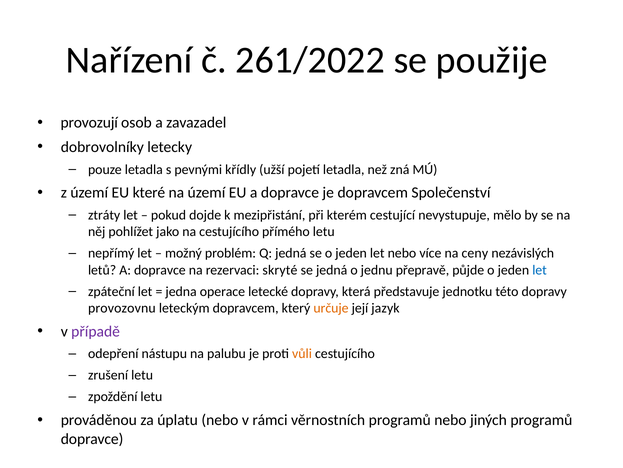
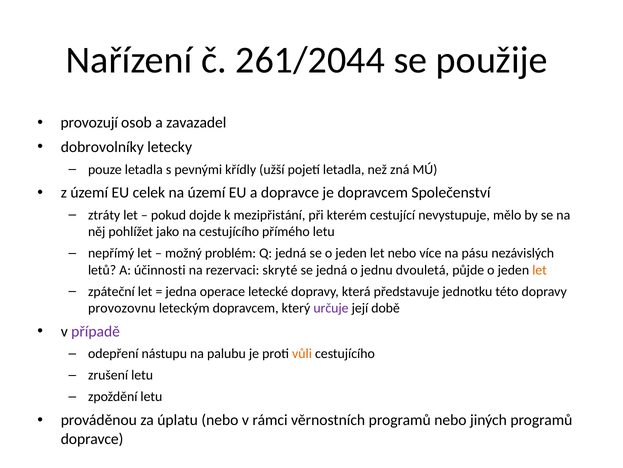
261/2022: 261/2022 -> 261/2044
které: které -> celek
ceny: ceny -> pásu
letů A dopravce: dopravce -> účinnosti
přepravě: přepravě -> dvouletá
let at (540, 270) colour: blue -> orange
určuje colour: orange -> purple
jazyk: jazyk -> době
